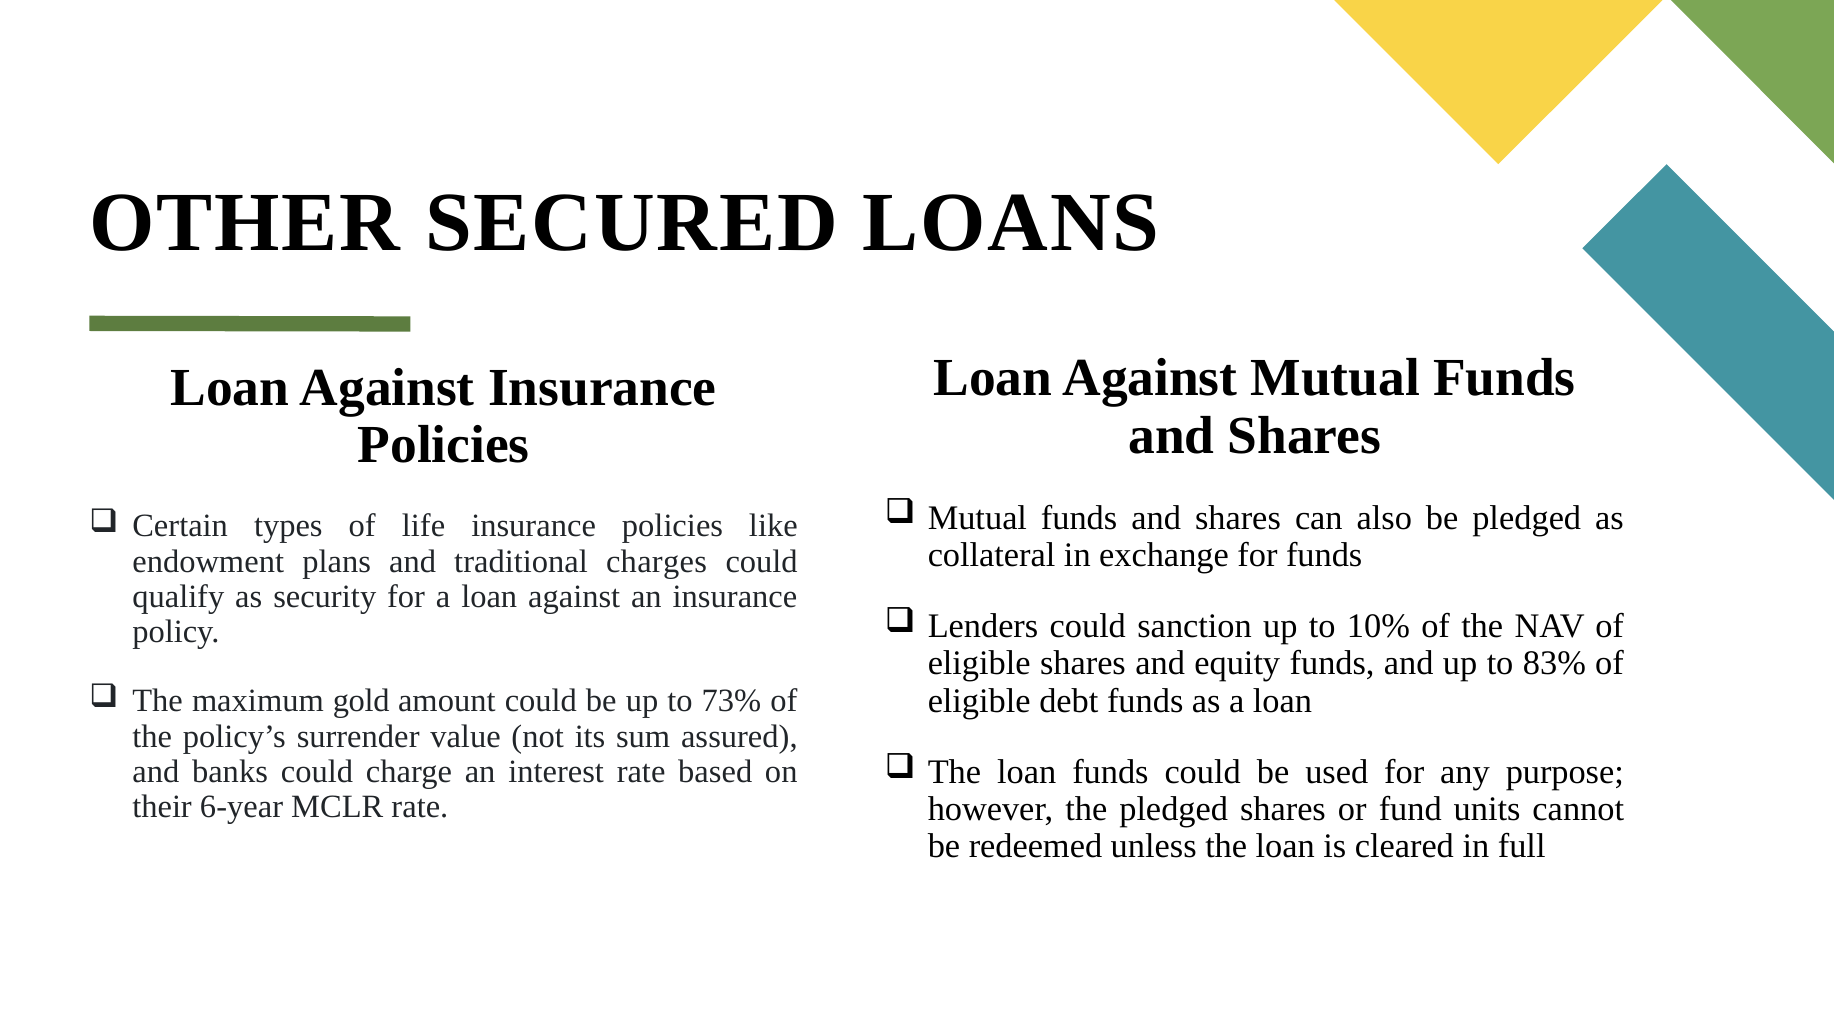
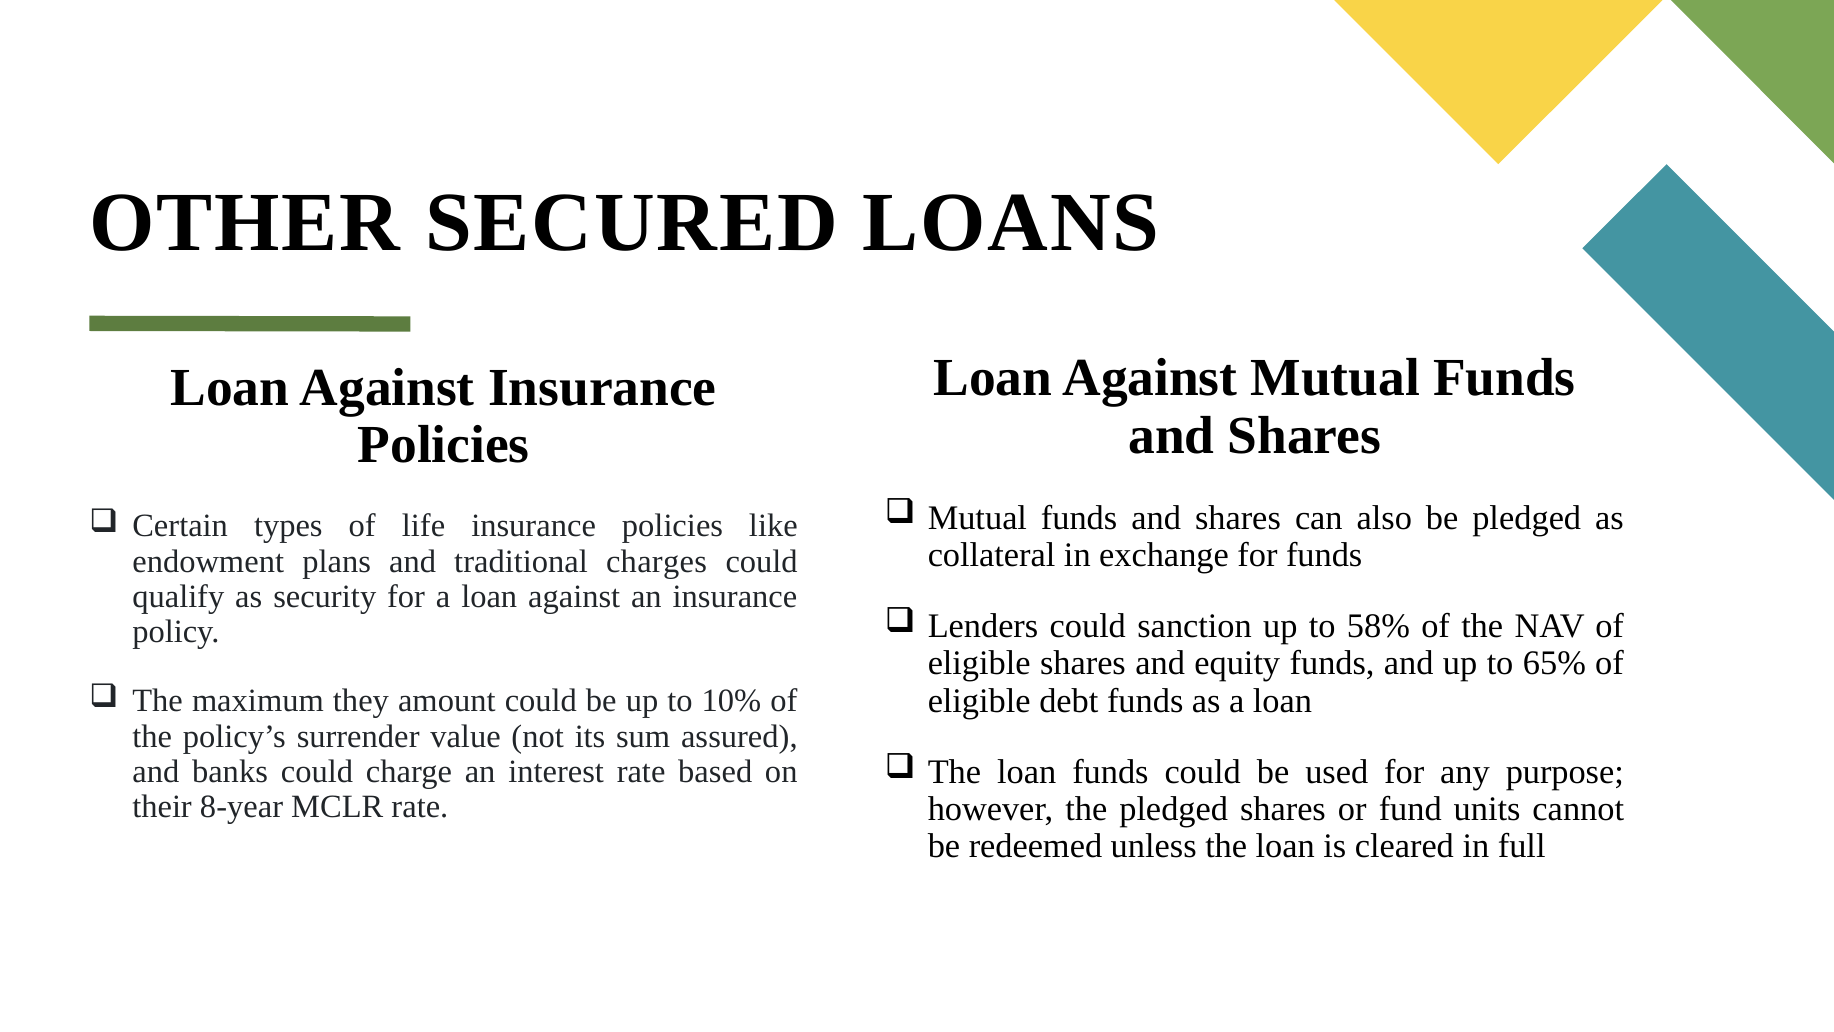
10%: 10% -> 58%
83%: 83% -> 65%
gold: gold -> they
73%: 73% -> 10%
6-year: 6-year -> 8-year
